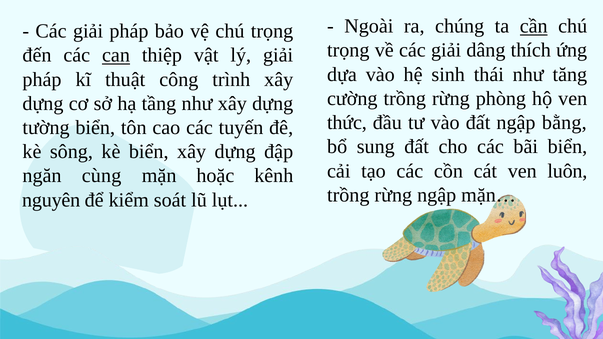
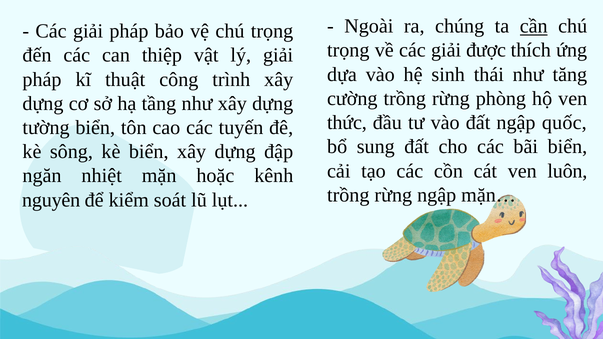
dâng: dâng -> được
can underline: present -> none
bằng: bằng -> quốc
cùng: cùng -> nhiệt
